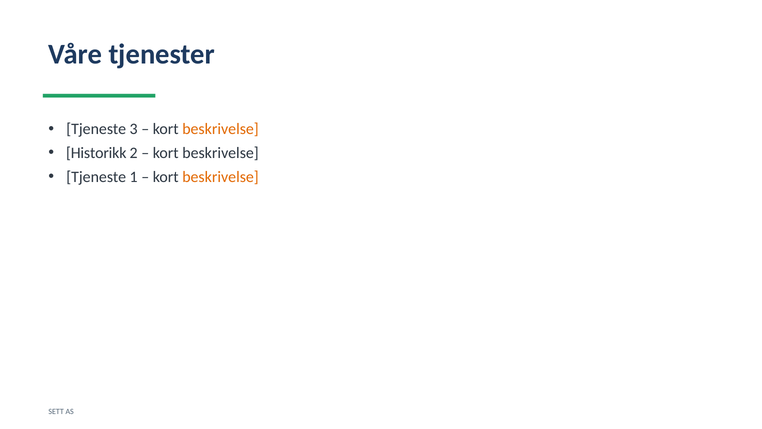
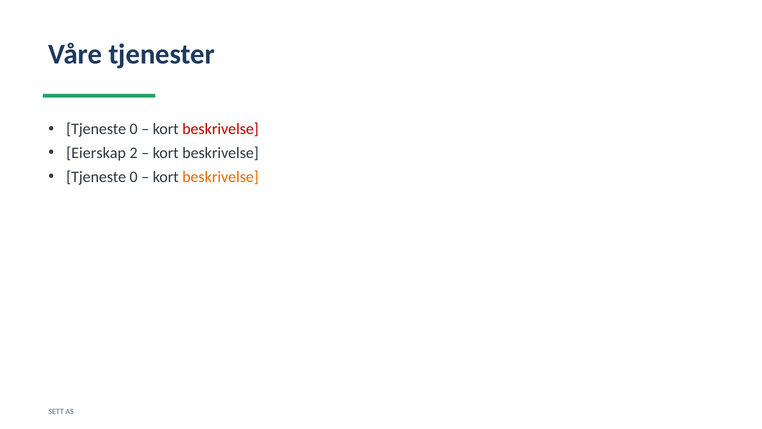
3 at (134, 129): 3 -> 0
beskrivelse at (220, 129) colour: orange -> red
Historikk: Historikk -> Eierskap
1 at (134, 177): 1 -> 0
